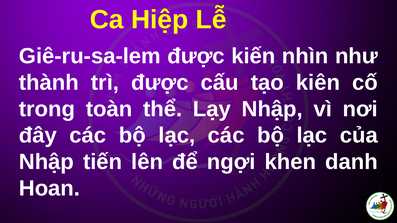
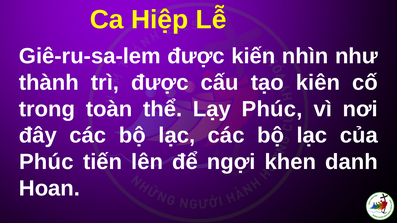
Lạy Nhập: Nhập -> Phúc
Nhập at (46, 162): Nhập -> Phúc
